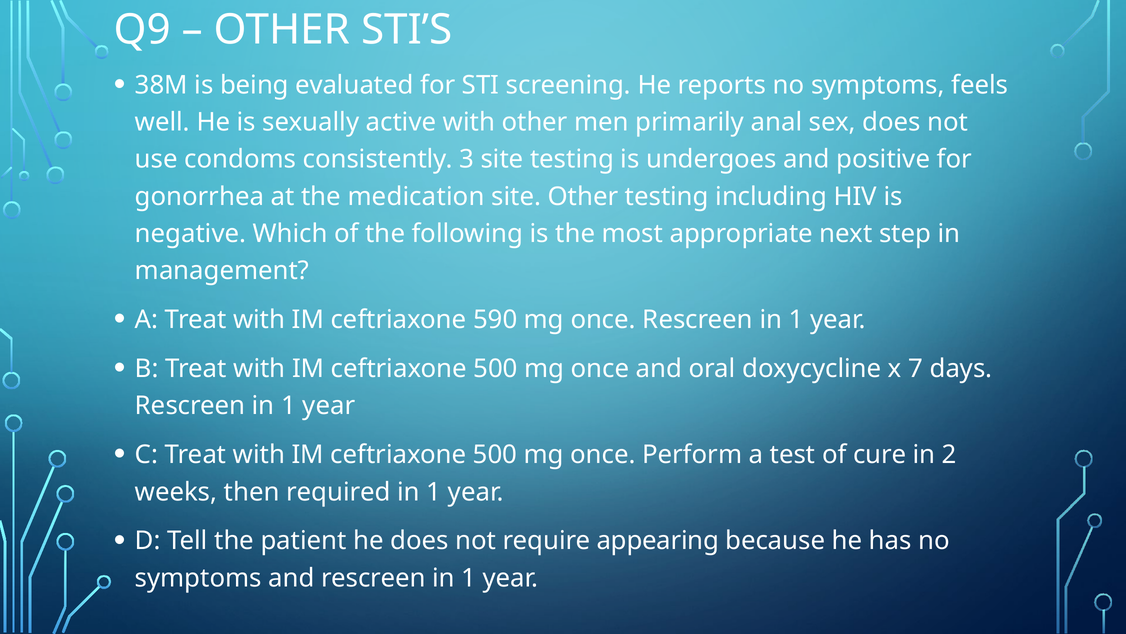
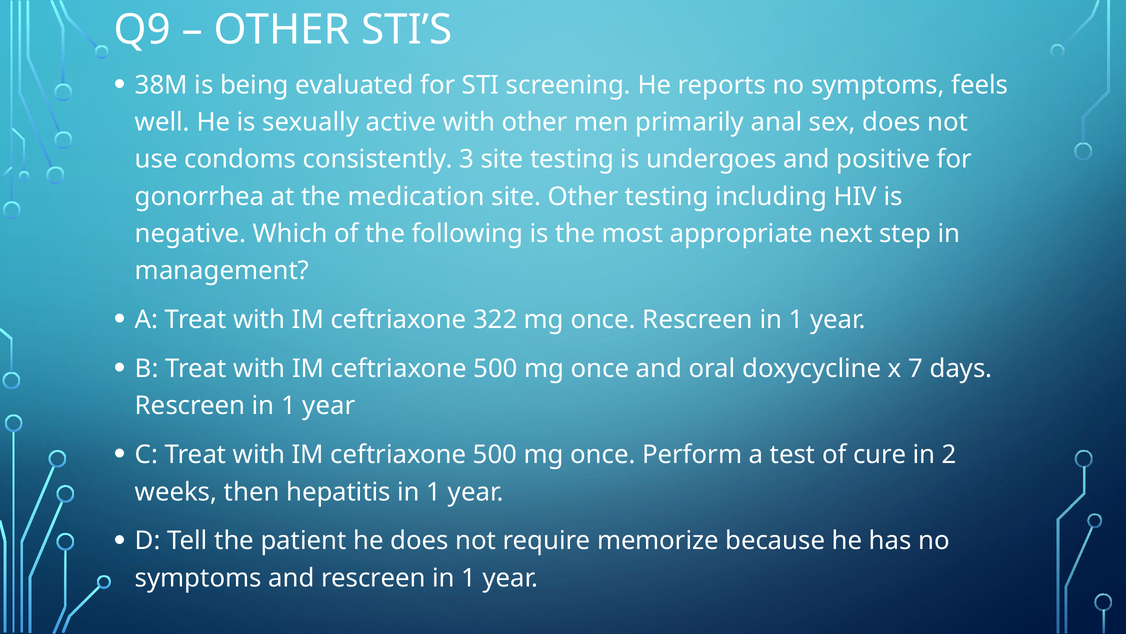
590: 590 -> 322
required: required -> hepatitis
appearing: appearing -> memorize
